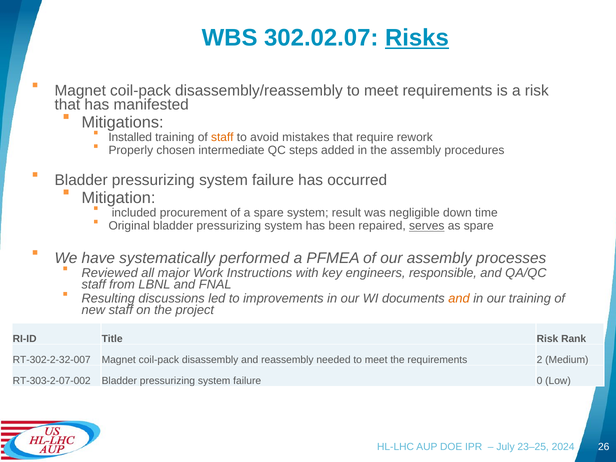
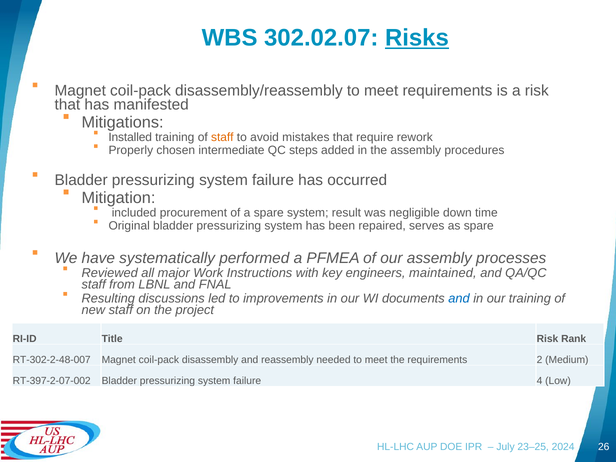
serves underline: present -> none
responsible: responsible -> maintained
and at (459, 298) colour: orange -> blue
RT-302-2-32-007: RT-302-2-32-007 -> RT-302-2-48-007
RT-303-2-07-002: RT-303-2-07-002 -> RT-397-2-07-002
0: 0 -> 4
